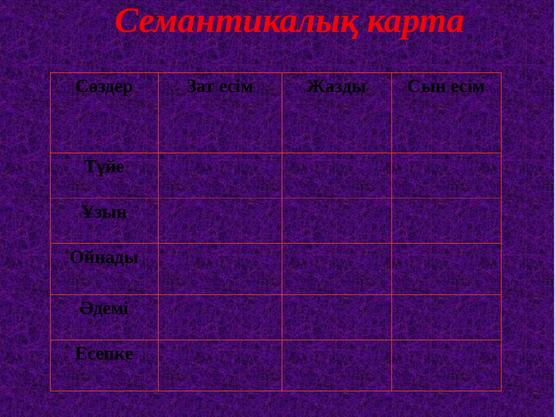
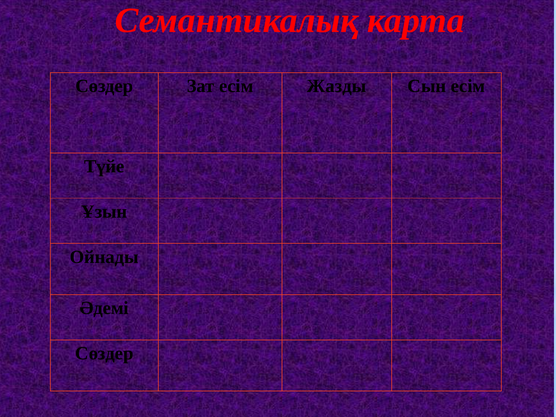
Есепке at (104, 353): Есепке -> Сөздер
